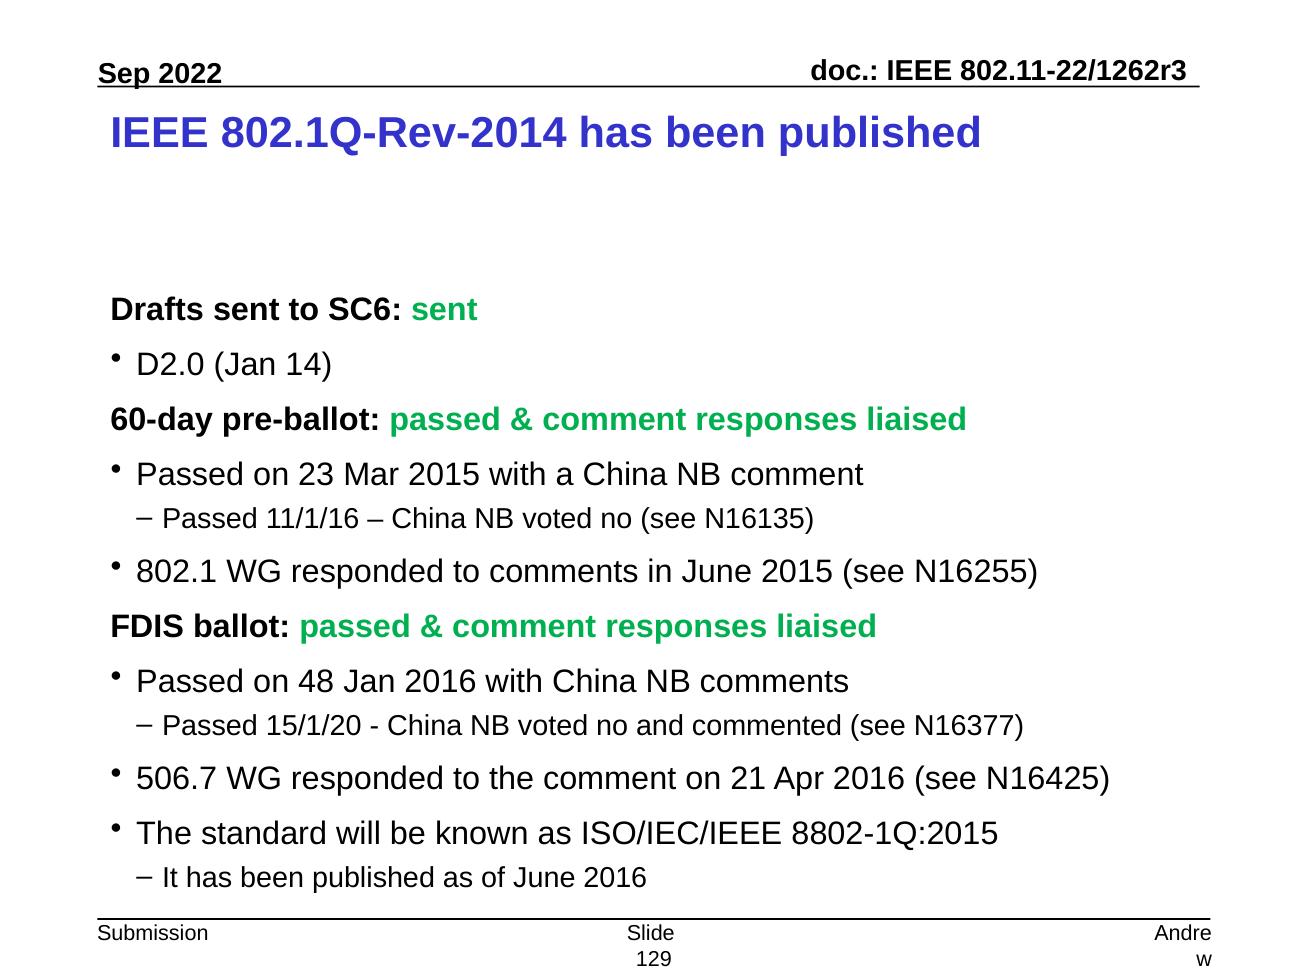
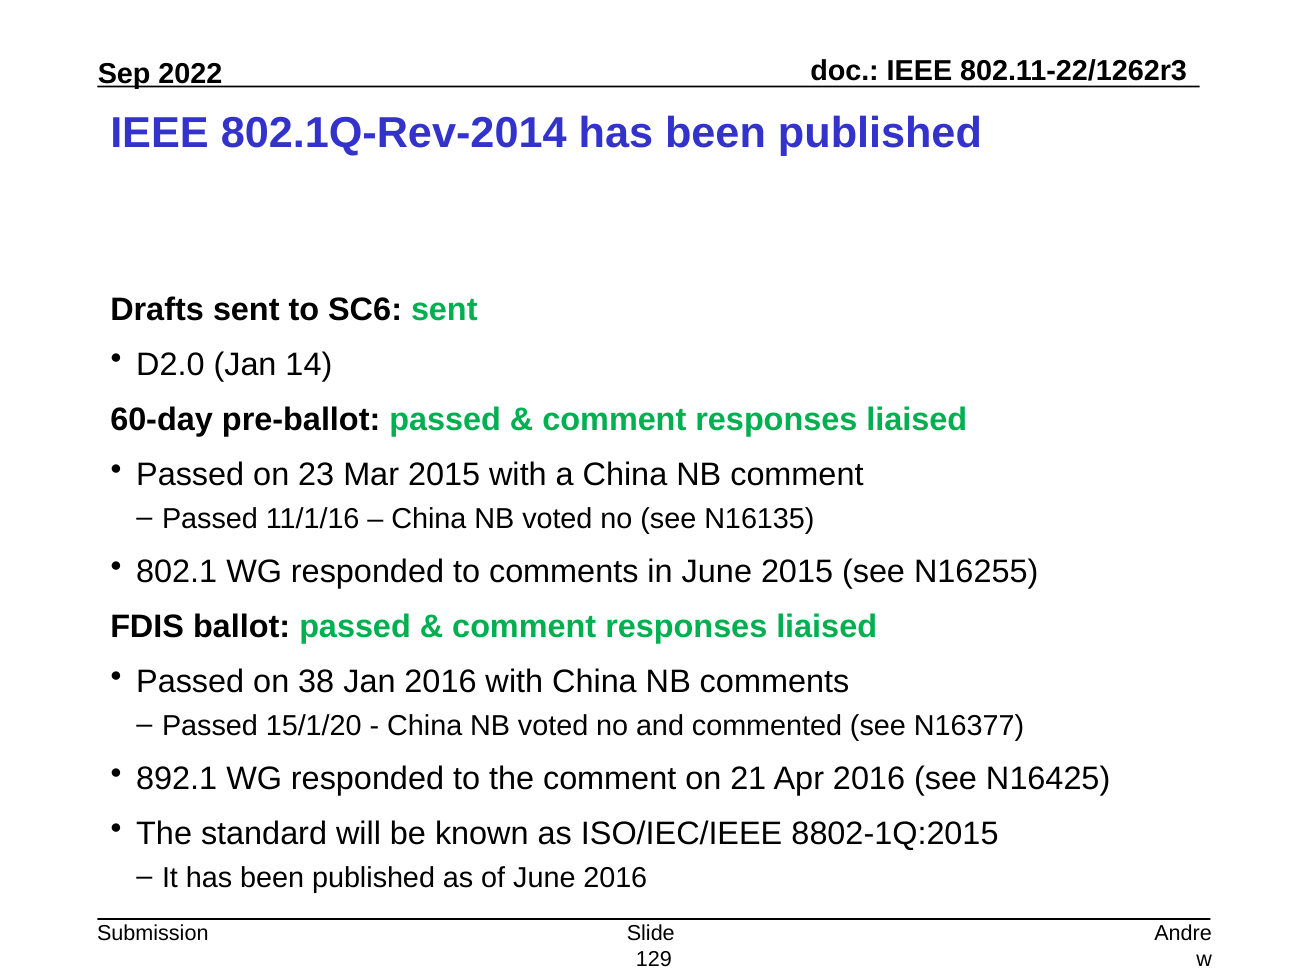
48: 48 -> 38
506.7: 506.7 -> 892.1
